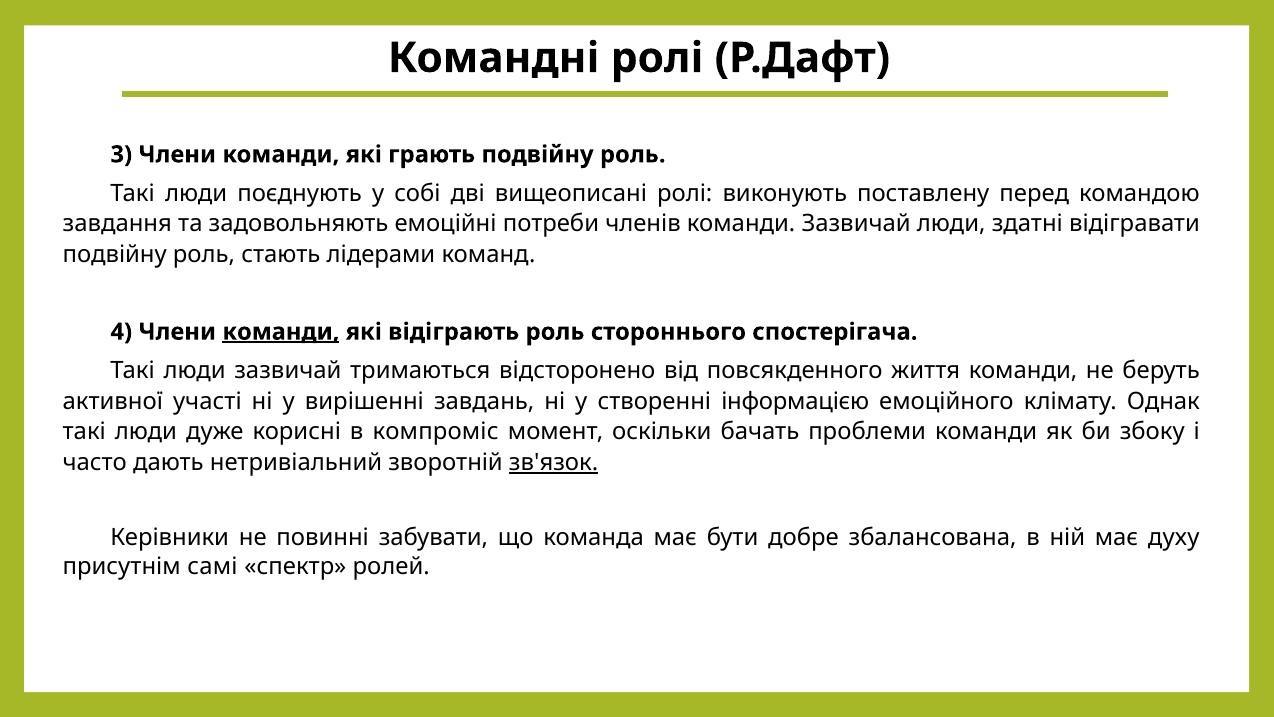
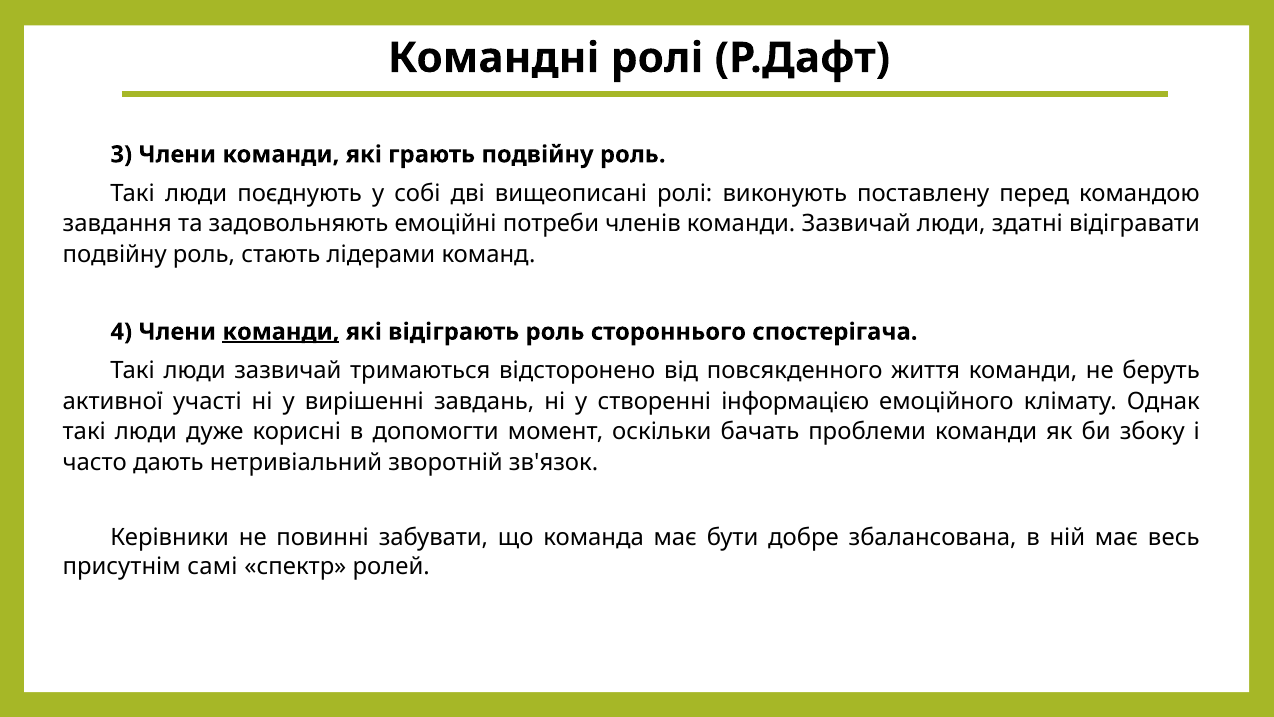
компроміс: компроміс -> допомогти
зв'язок underline: present -> none
духу: духу -> весь
